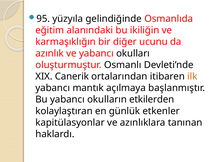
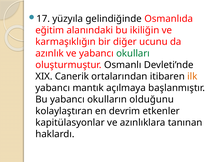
95: 95 -> 17
okulları colour: black -> green
etkilerden: etkilerden -> olduğunu
günlük: günlük -> devrim
